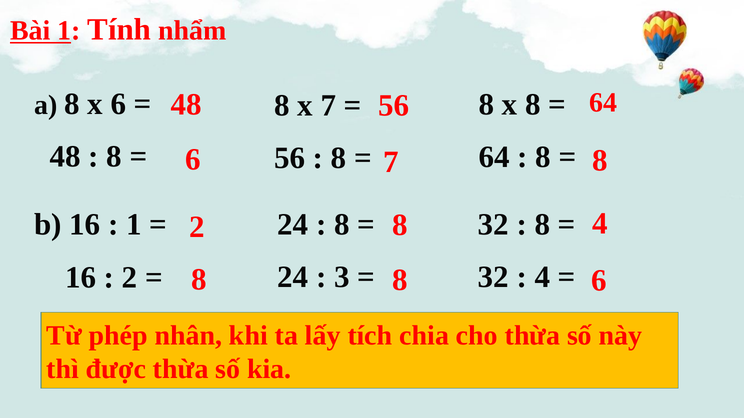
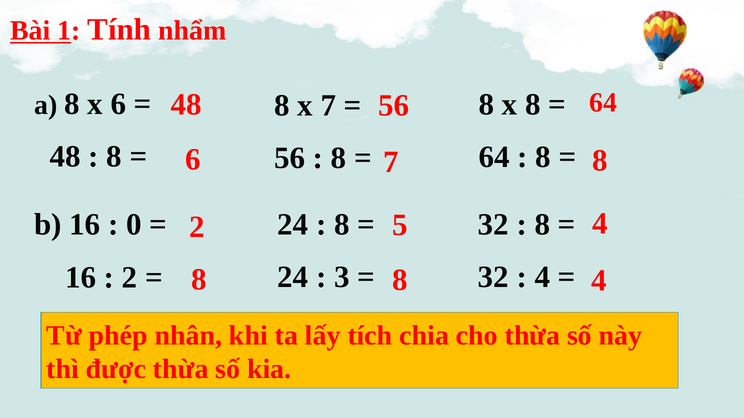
1 at (134, 225): 1 -> 0
2 8: 8 -> 5
8 6: 6 -> 4
